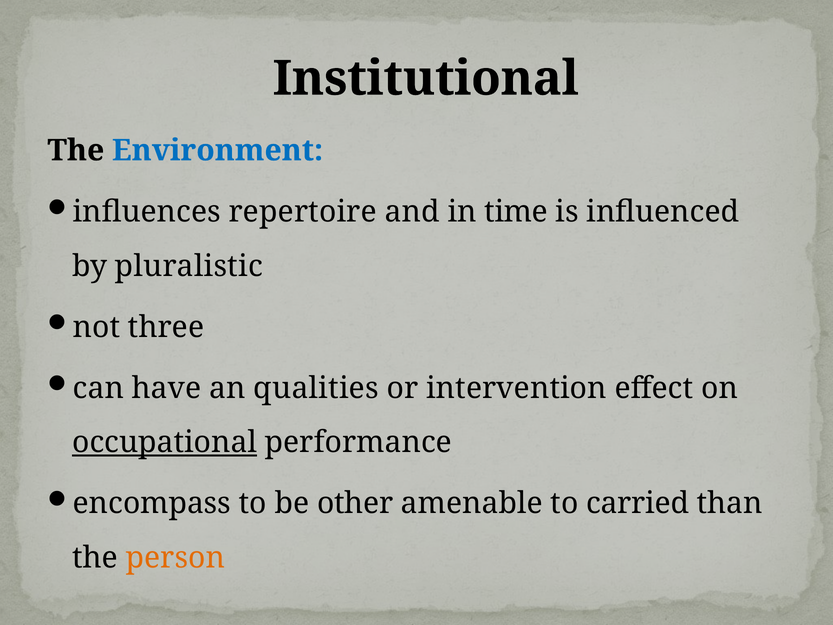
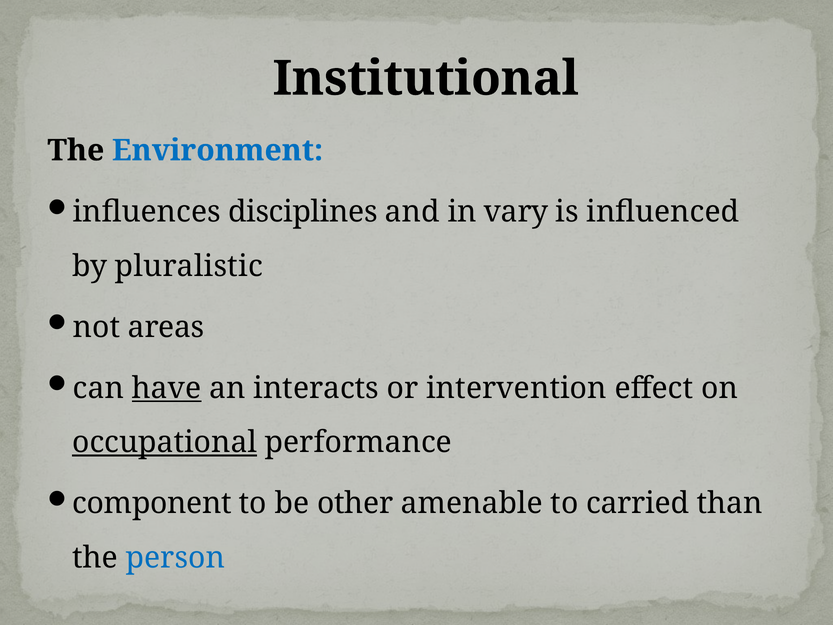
repertoire: repertoire -> disciplines
time: time -> vary
three: three -> areas
have underline: none -> present
qualities: qualities -> interacts
encompass: encompass -> component
person colour: orange -> blue
